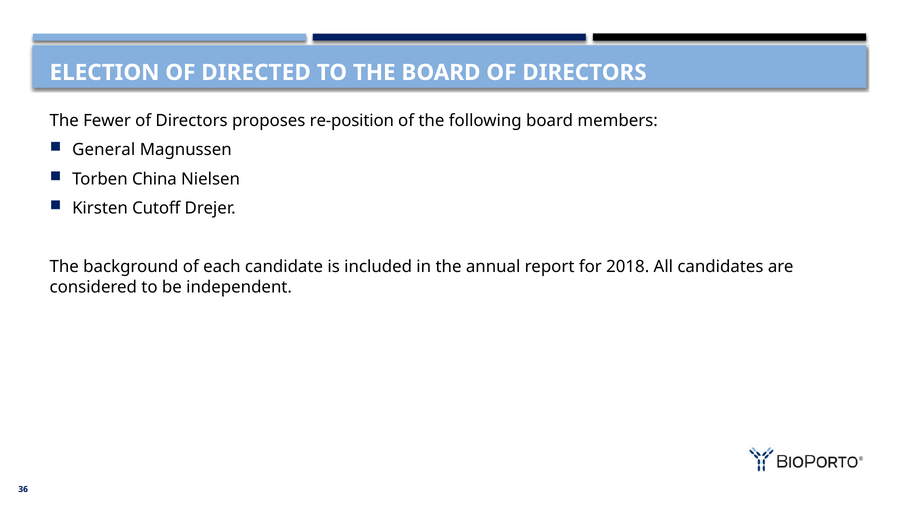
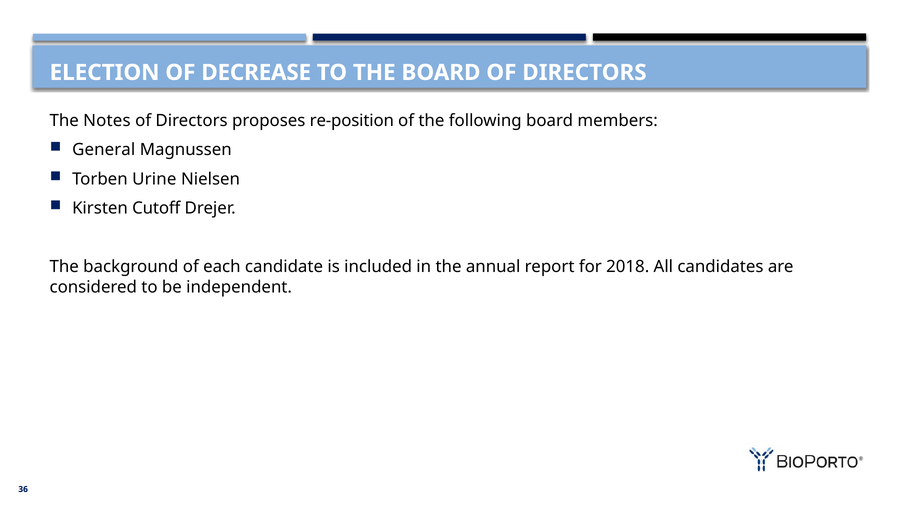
DIRECTED: DIRECTED -> DECREASE
Fewer: Fewer -> Notes
China: China -> Urine
